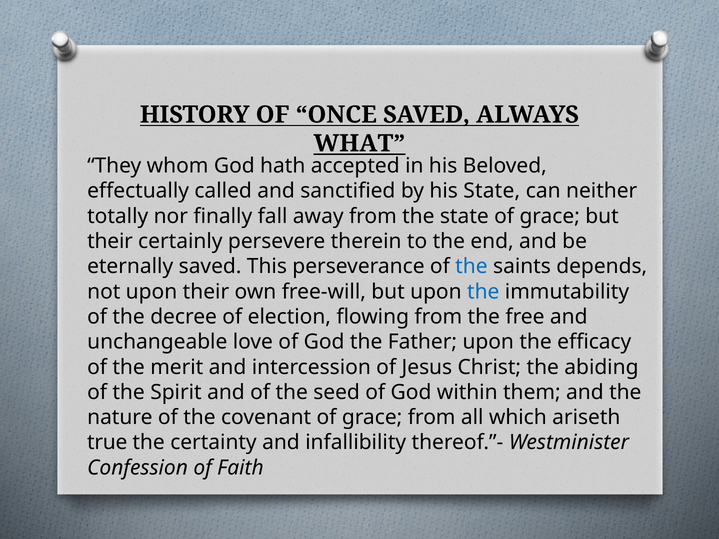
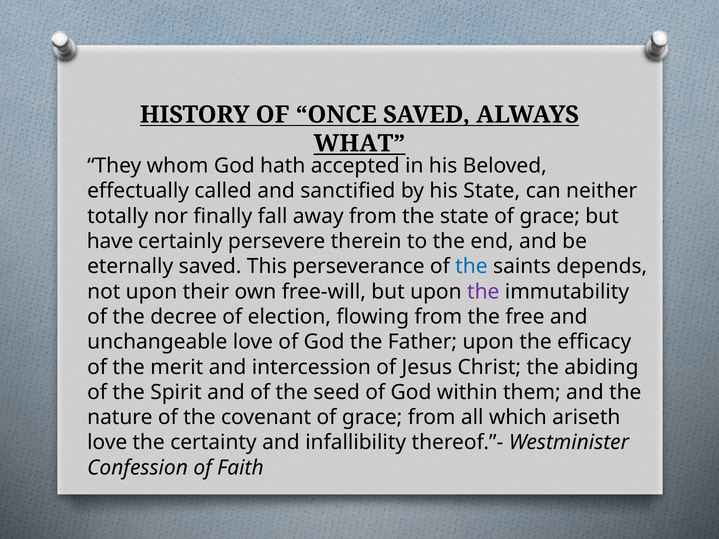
their at (110, 241): their -> have
the at (483, 292) colour: blue -> purple
true at (107, 443): true -> love
